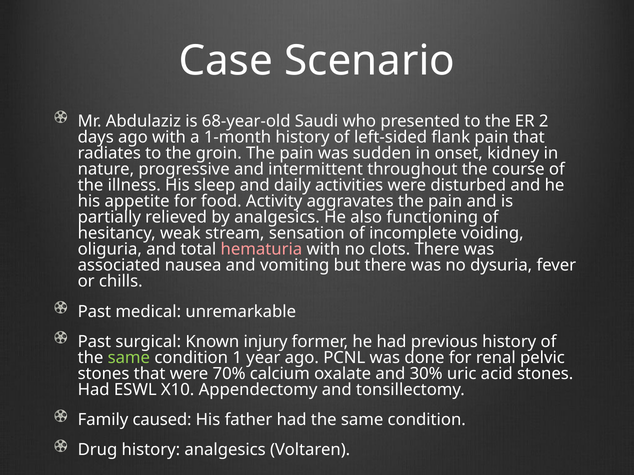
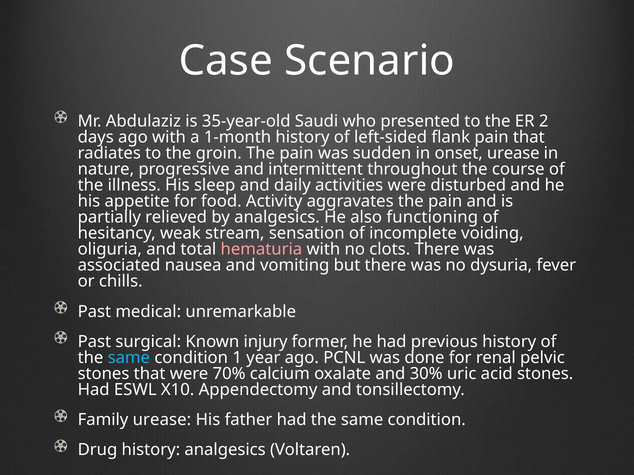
68-year-old: 68-year-old -> 35-year-old
onset kidney: kidney -> urease
same at (129, 358) colour: light green -> light blue
Family caused: caused -> urease
